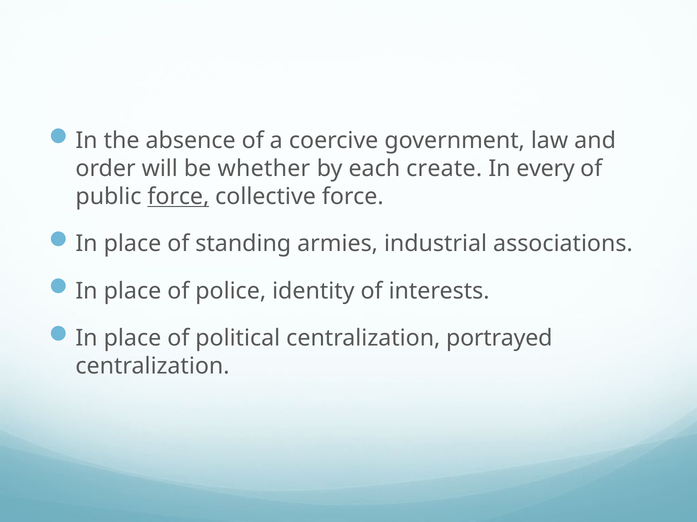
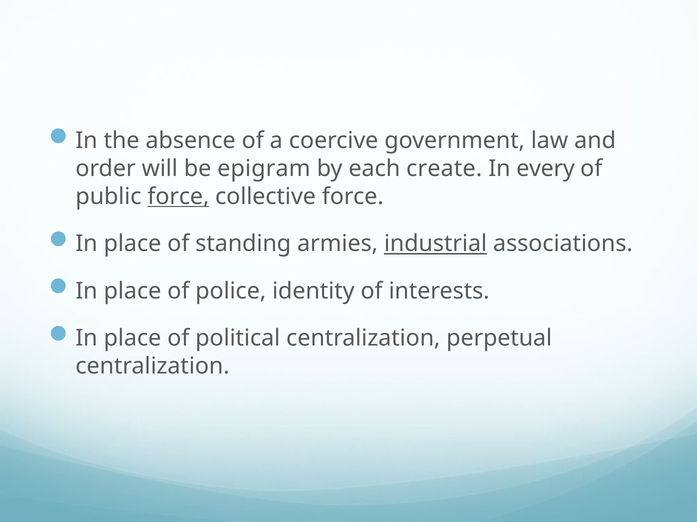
whether: whether -> epigram
industrial underline: none -> present
portrayed: portrayed -> perpetual
